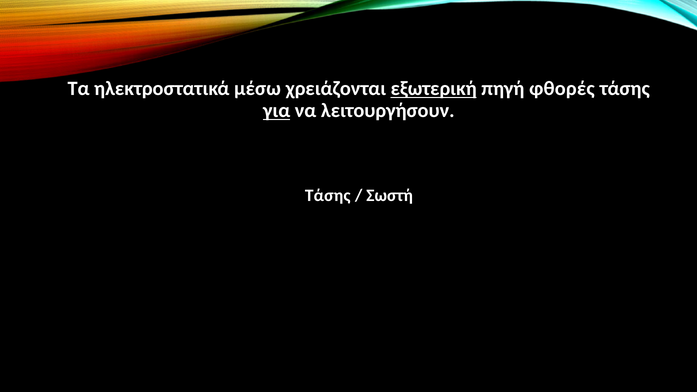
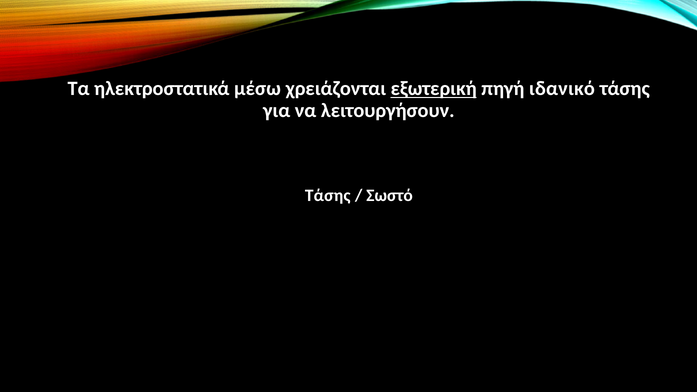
φθορές: φθορές -> ιδανικό
για underline: present -> none
Σωστή: Σωστή -> Σωστό
